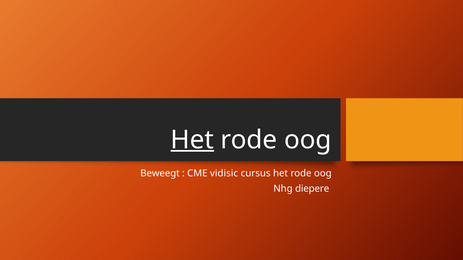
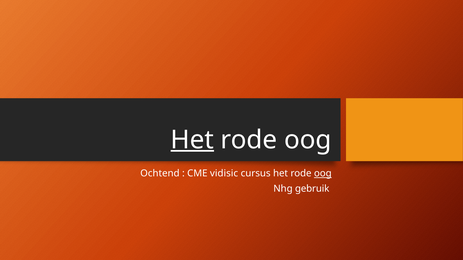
Beweegt: Beweegt -> Ochtend
oog at (323, 174) underline: none -> present
diepere: diepere -> gebruik
